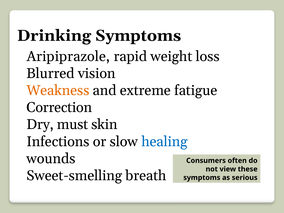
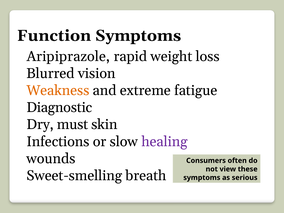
Drinking: Drinking -> Function
Correction: Correction -> Diagnostic
healing colour: blue -> purple
